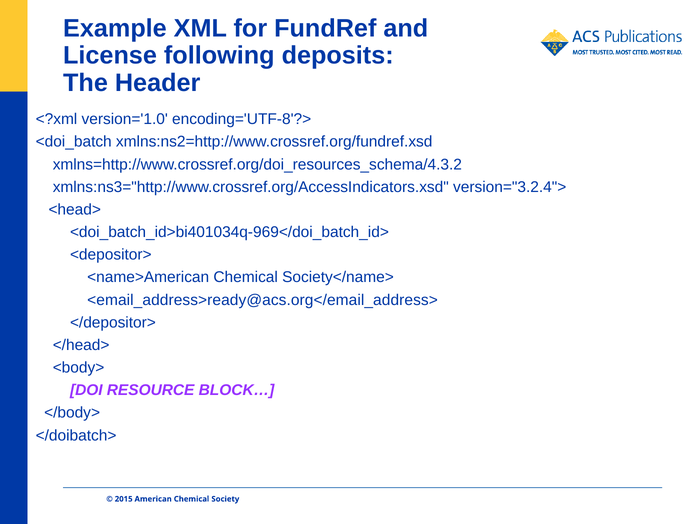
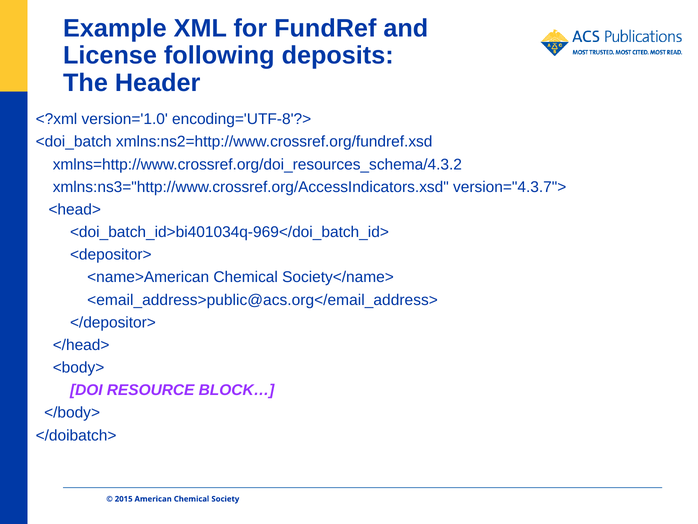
version="3.2.4">: version="3.2.4"> -> version="4.3.7">
<email_address>ready@acs.org</email_address>: <email_address>ready@acs.org</email_address> -> <email_address>public@acs.org</email_address>
